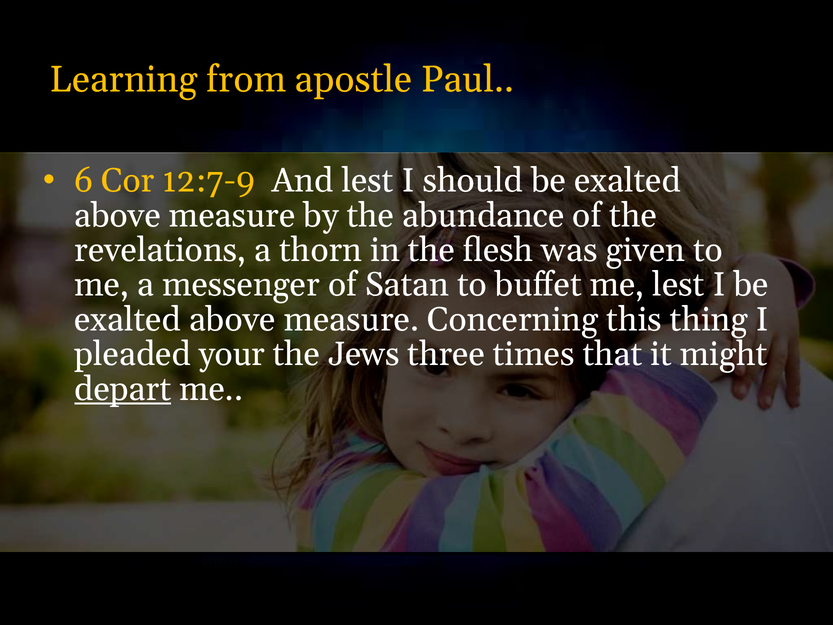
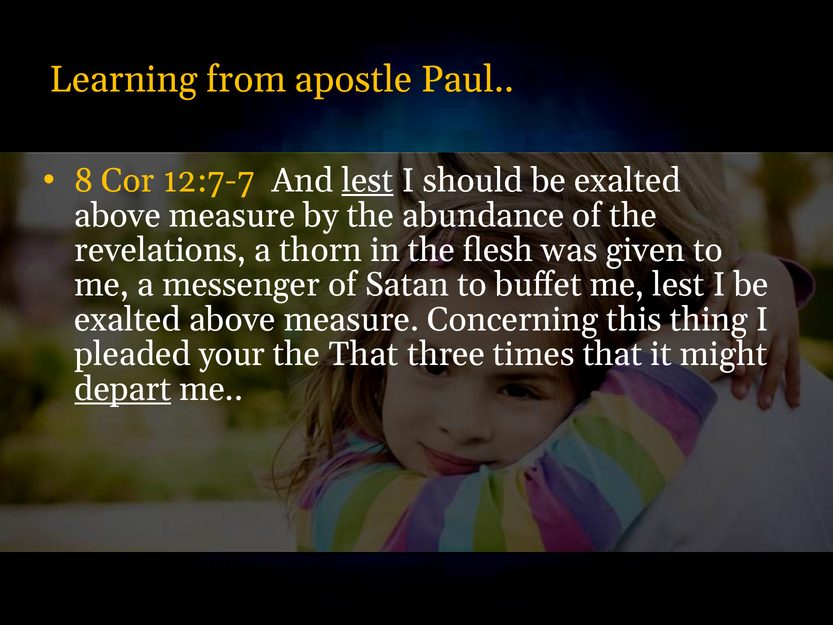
6: 6 -> 8
12:7-9: 12:7-9 -> 12:7-7
lest at (368, 181) underline: none -> present
the Jews: Jews -> That
